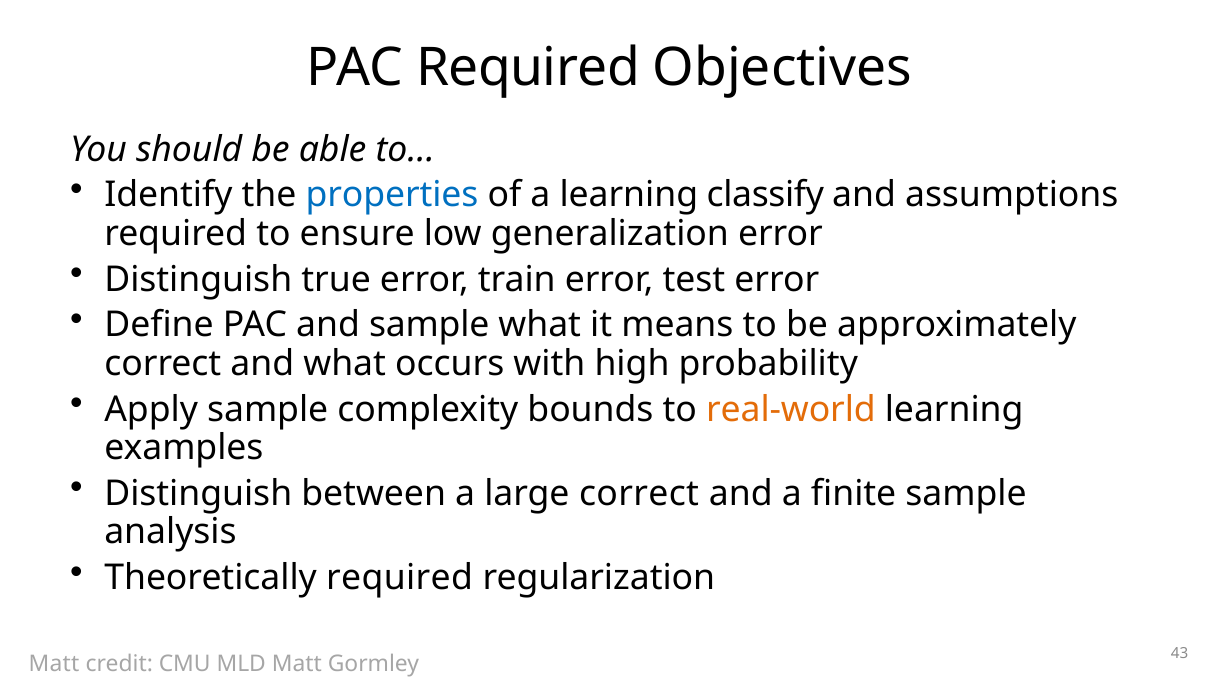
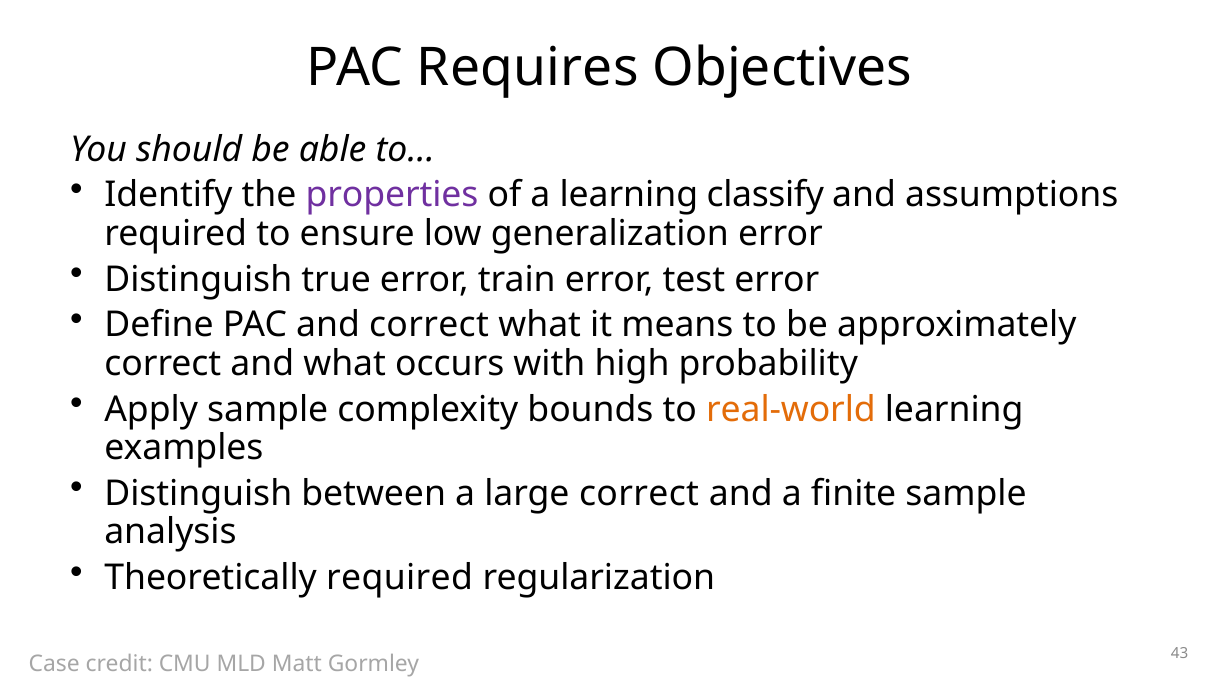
PAC Required: Required -> Requires
properties colour: blue -> purple
and sample: sample -> correct
Matt at (54, 664): Matt -> Case
